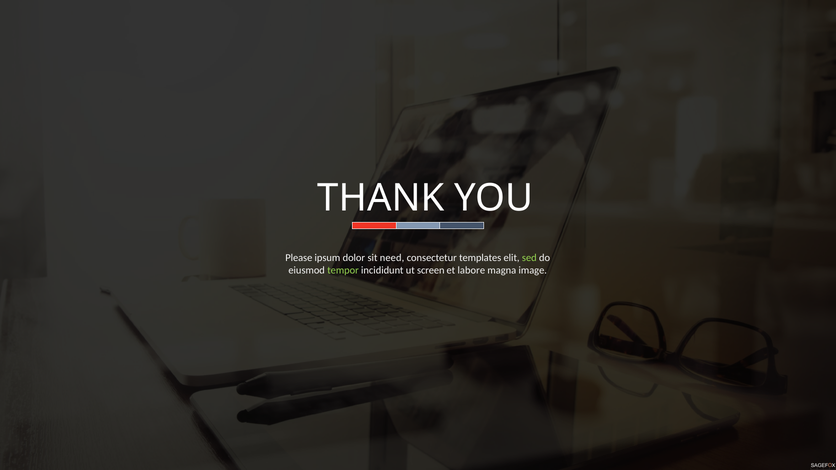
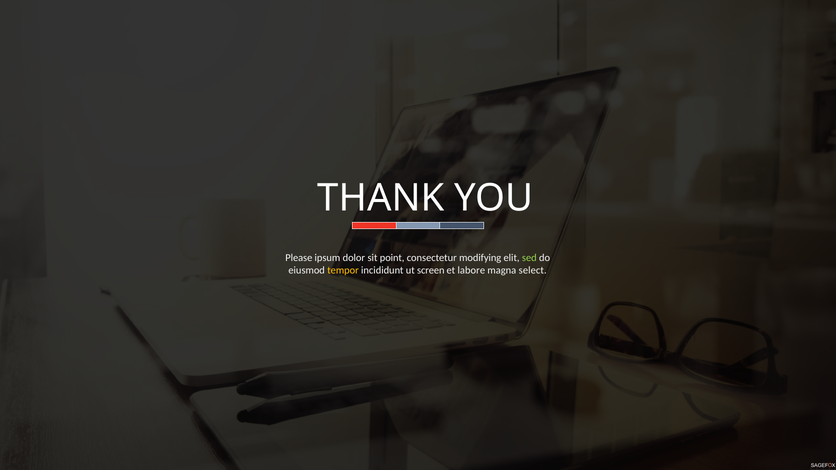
need: need -> point
templates: templates -> modifying
tempor colour: light green -> yellow
image: image -> select
